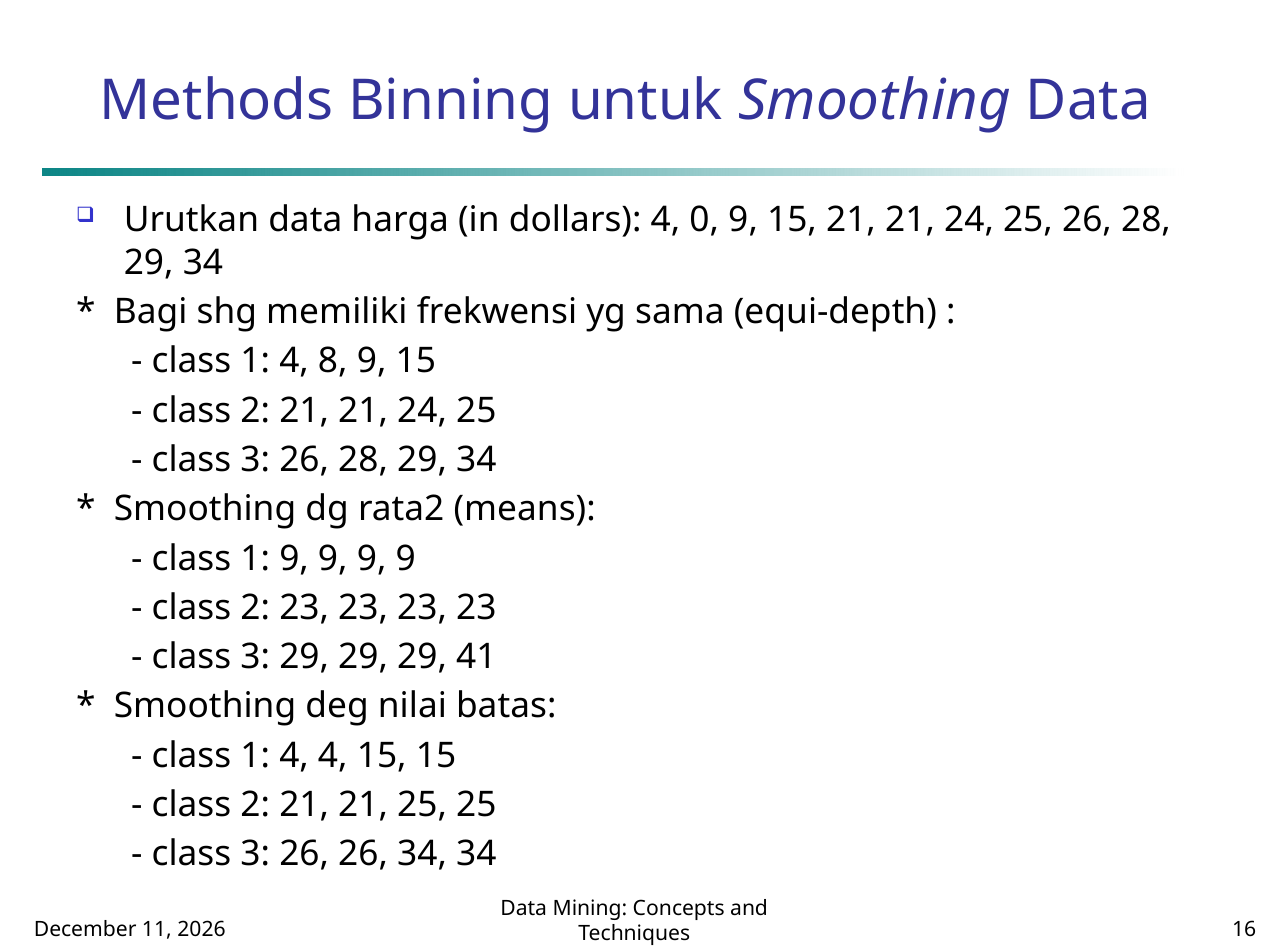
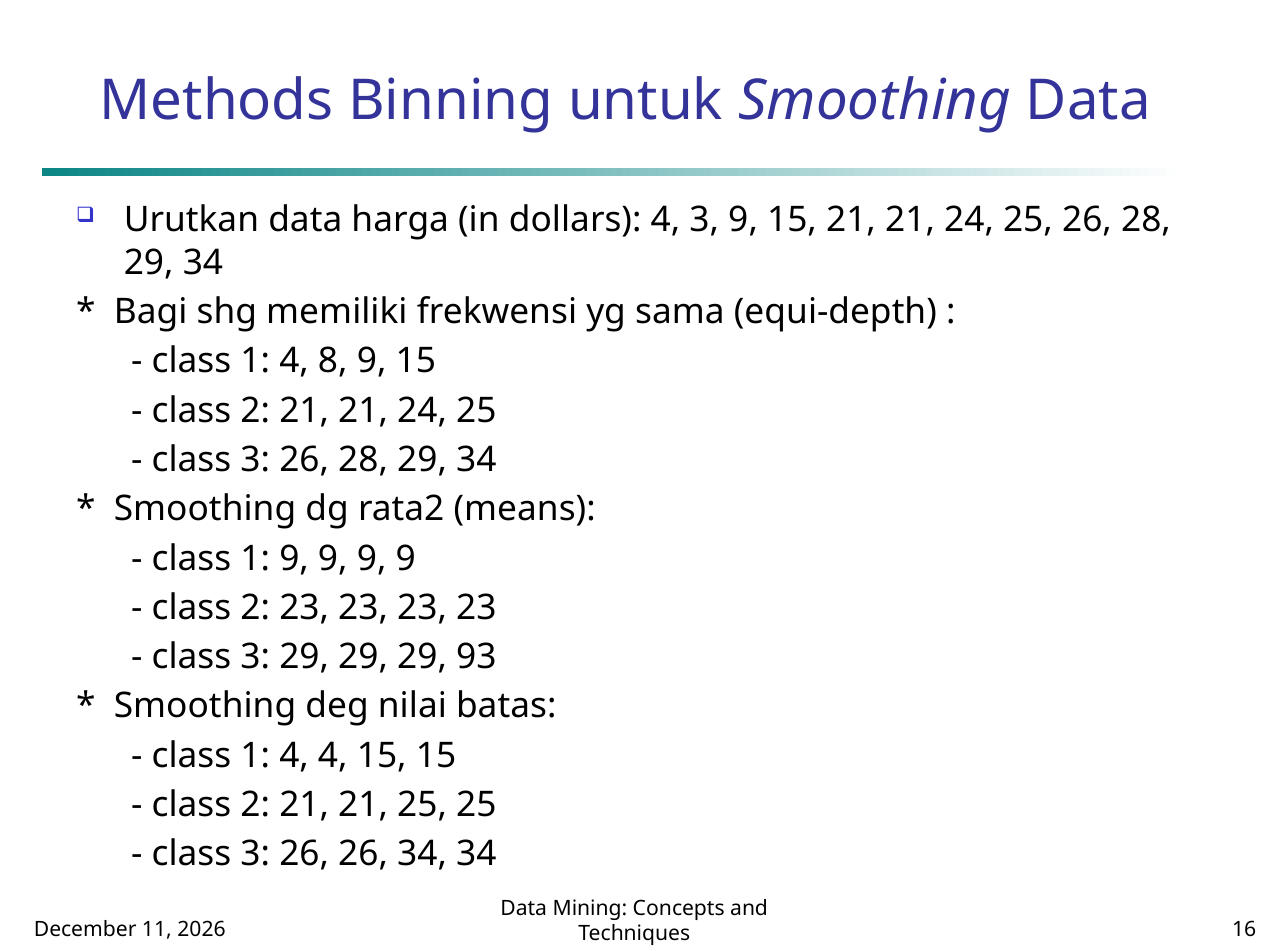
4 0: 0 -> 3
41: 41 -> 93
